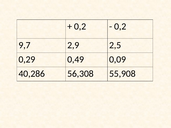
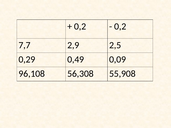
9,7: 9,7 -> 7,7
40,286: 40,286 -> 96,108
